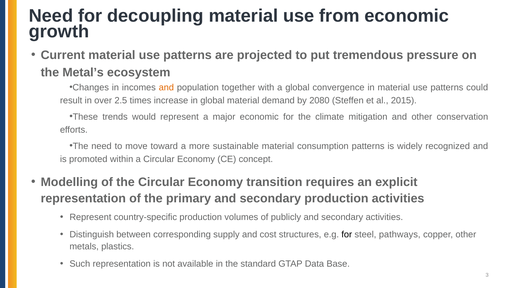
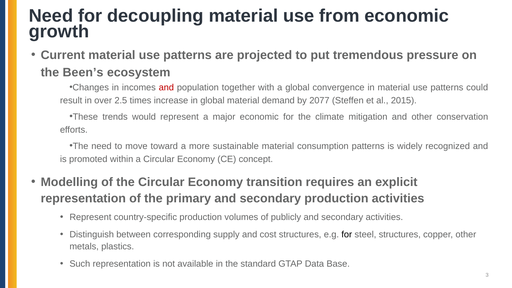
Metal’s: Metal’s -> Been’s
and at (166, 87) colour: orange -> red
2080: 2080 -> 2077
steel pathways: pathways -> structures
